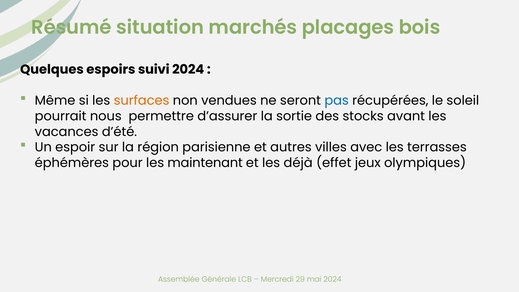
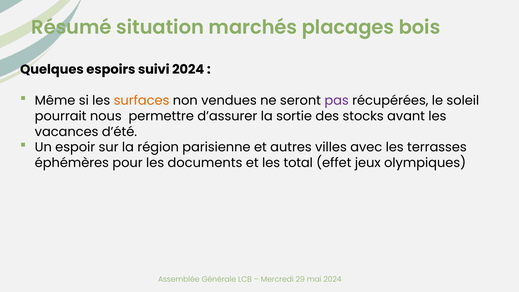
pas colour: blue -> purple
maintenant: maintenant -> documents
déjà: déjà -> total
